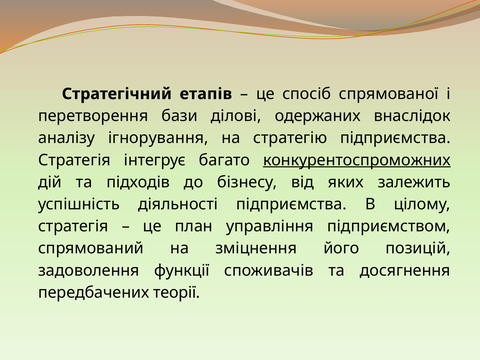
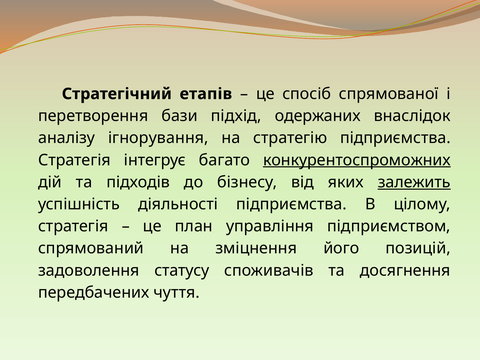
ділові: ділові -> підхід
залежить underline: none -> present
функції: функції -> статусу
теорії: теорії -> чуття
